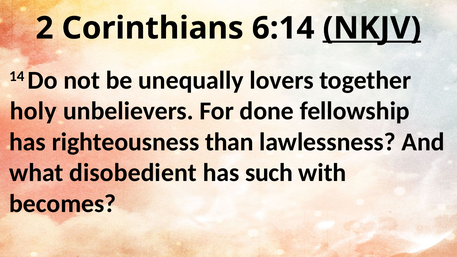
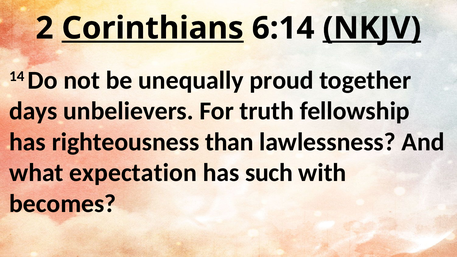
Corinthians underline: none -> present
lovers: lovers -> proud
holy: holy -> days
done: done -> truth
disobedient: disobedient -> expectation
